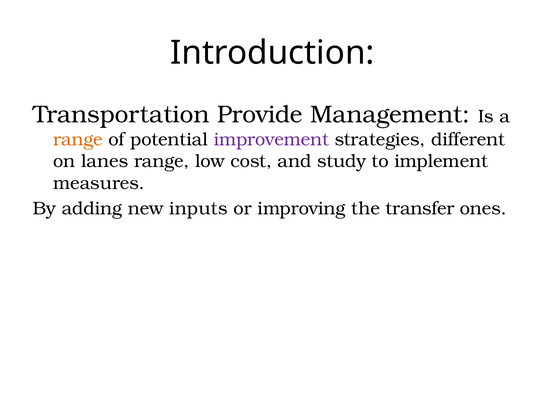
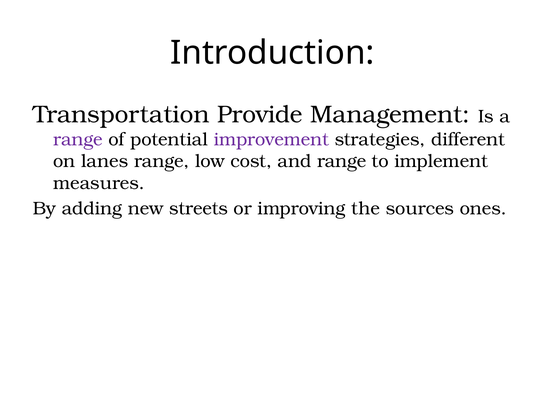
range at (78, 139) colour: orange -> purple
and study: study -> range
inputs: inputs -> streets
transfer: transfer -> sources
